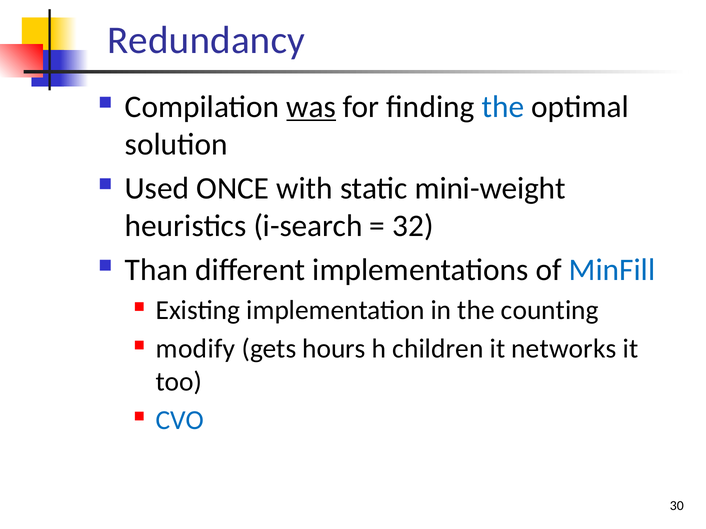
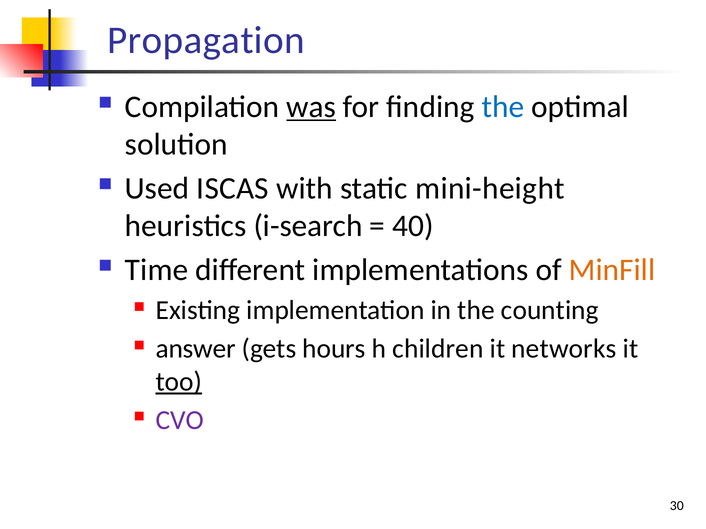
Redundancy: Redundancy -> Propagation
ONCE: ONCE -> ISCAS
mini-weight: mini-weight -> mini-height
32: 32 -> 40
Than: Than -> Time
MinFill colour: blue -> orange
modify: modify -> answer
too underline: none -> present
CVO colour: blue -> purple
